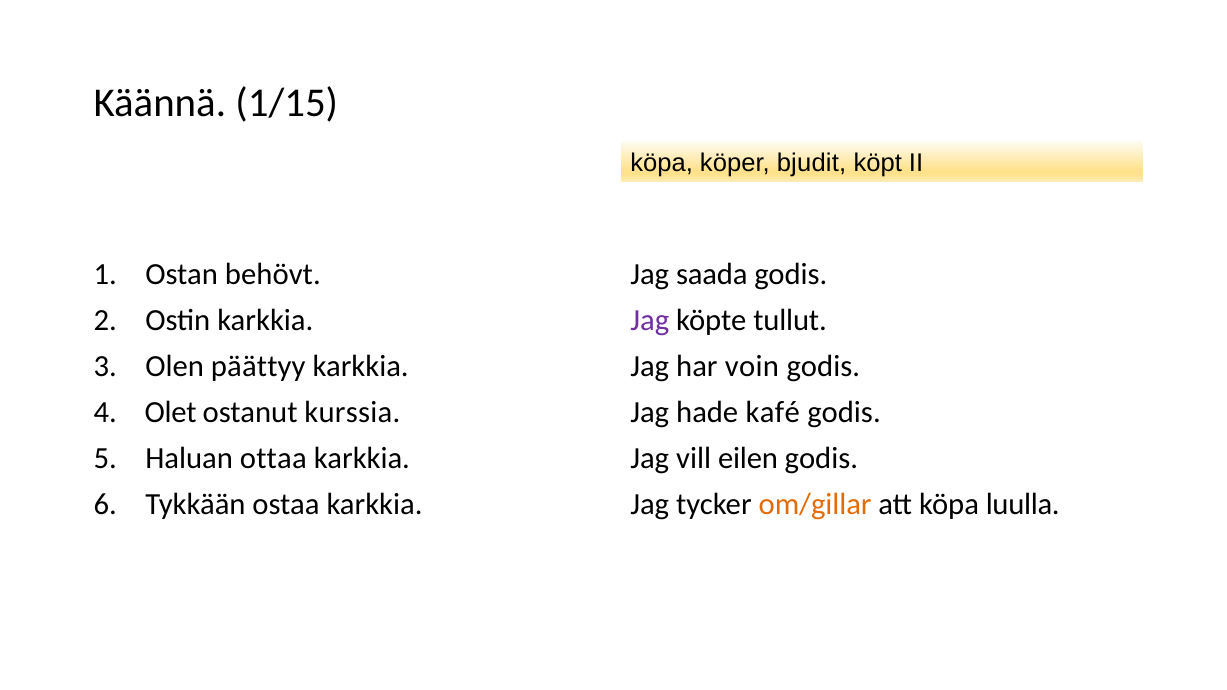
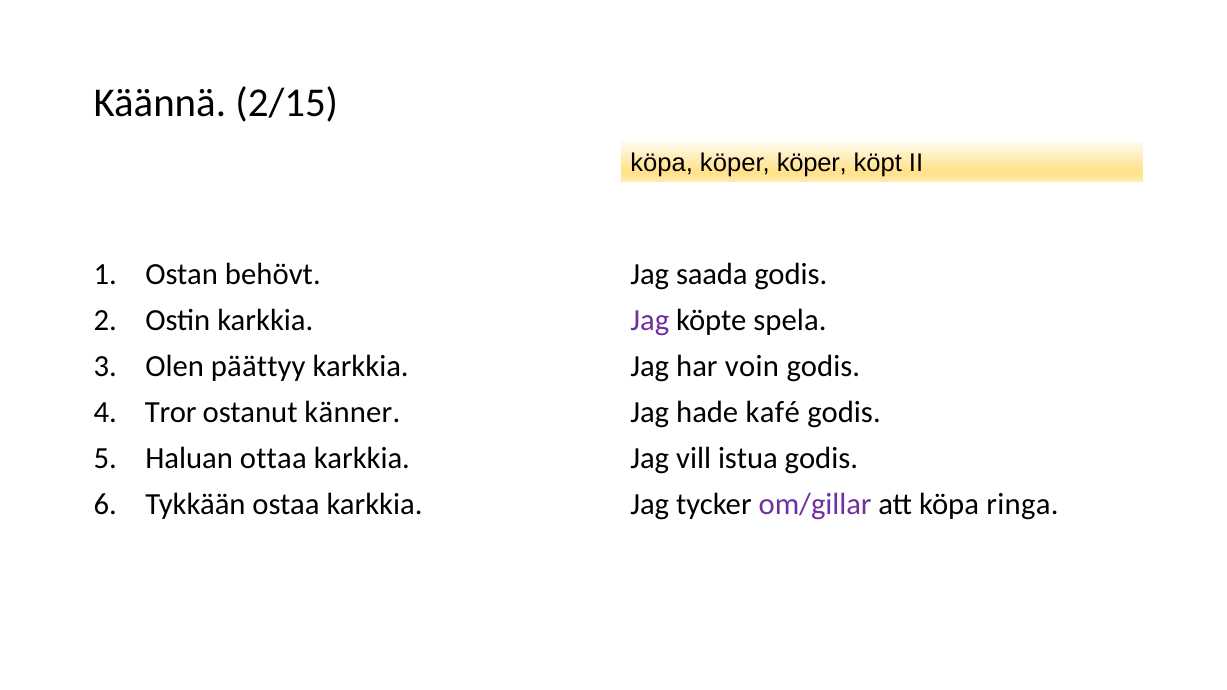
1/15: 1/15 -> 2/15
köper bjudit: bjudit -> köper
tullut: tullut -> spela
Olet: Olet -> Tror
kurssia: kurssia -> känner
eilen: eilen -> istua
om/gillar colour: orange -> purple
luulla: luulla -> ringa
